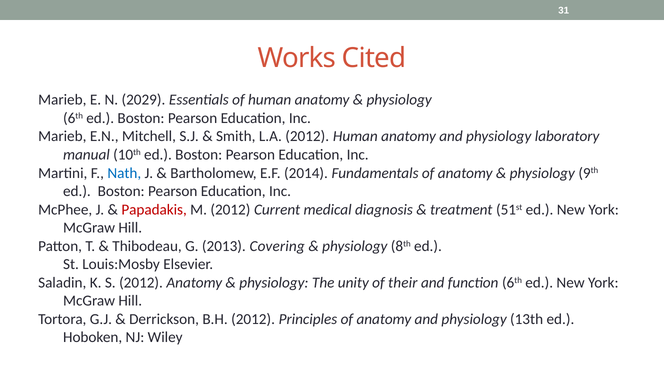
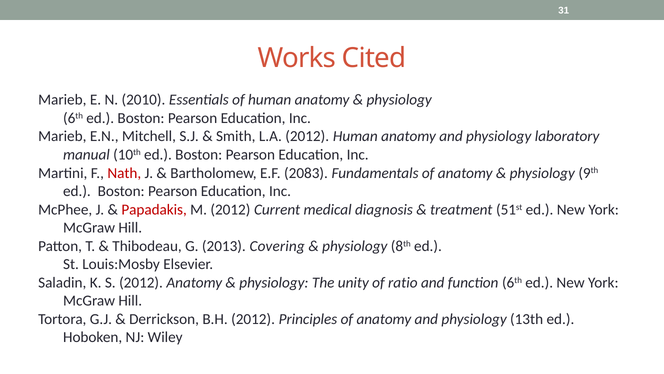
2029: 2029 -> 2010
Nath colour: blue -> red
2014: 2014 -> 2083
their: their -> ratio
